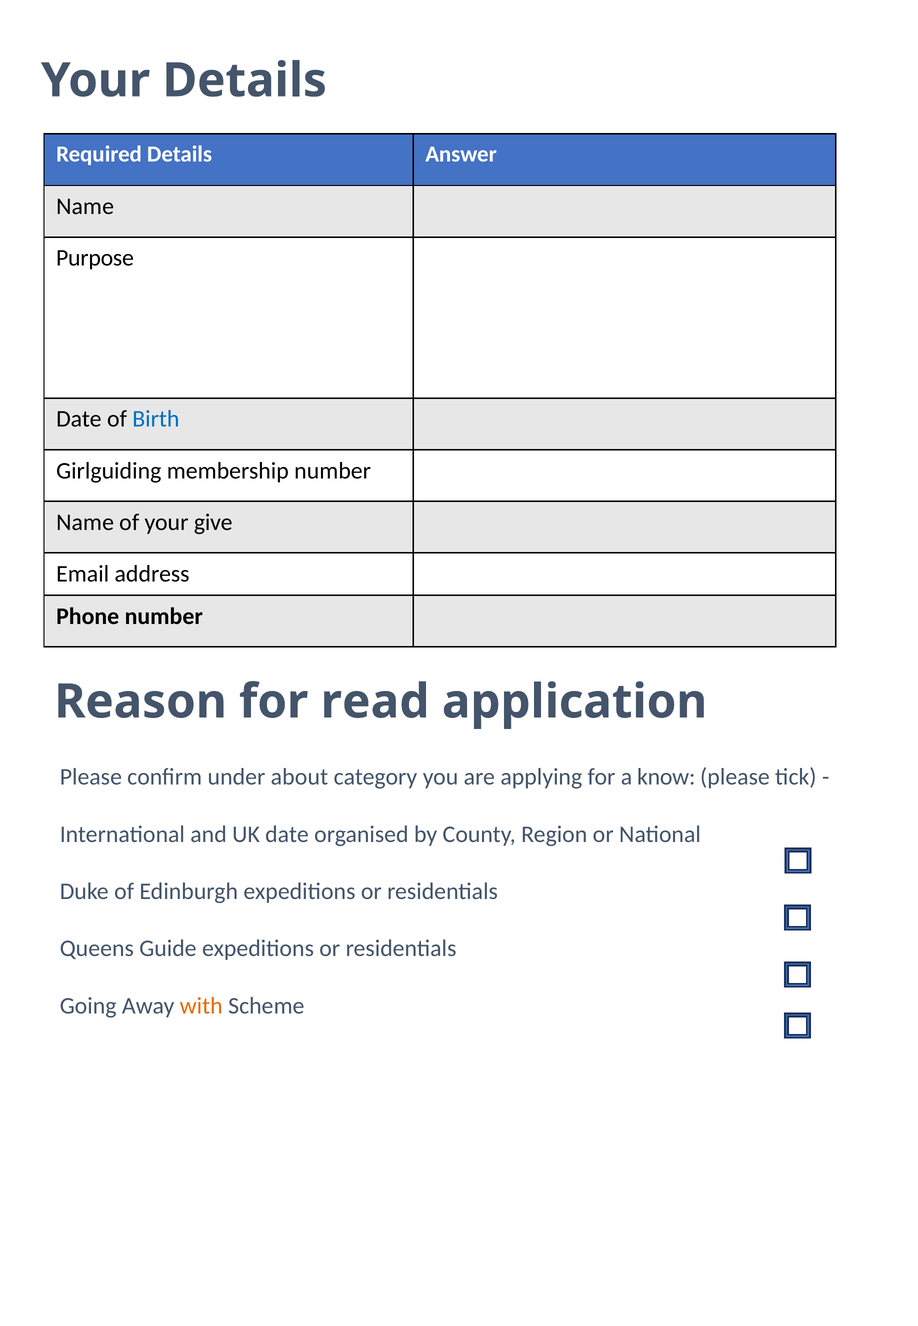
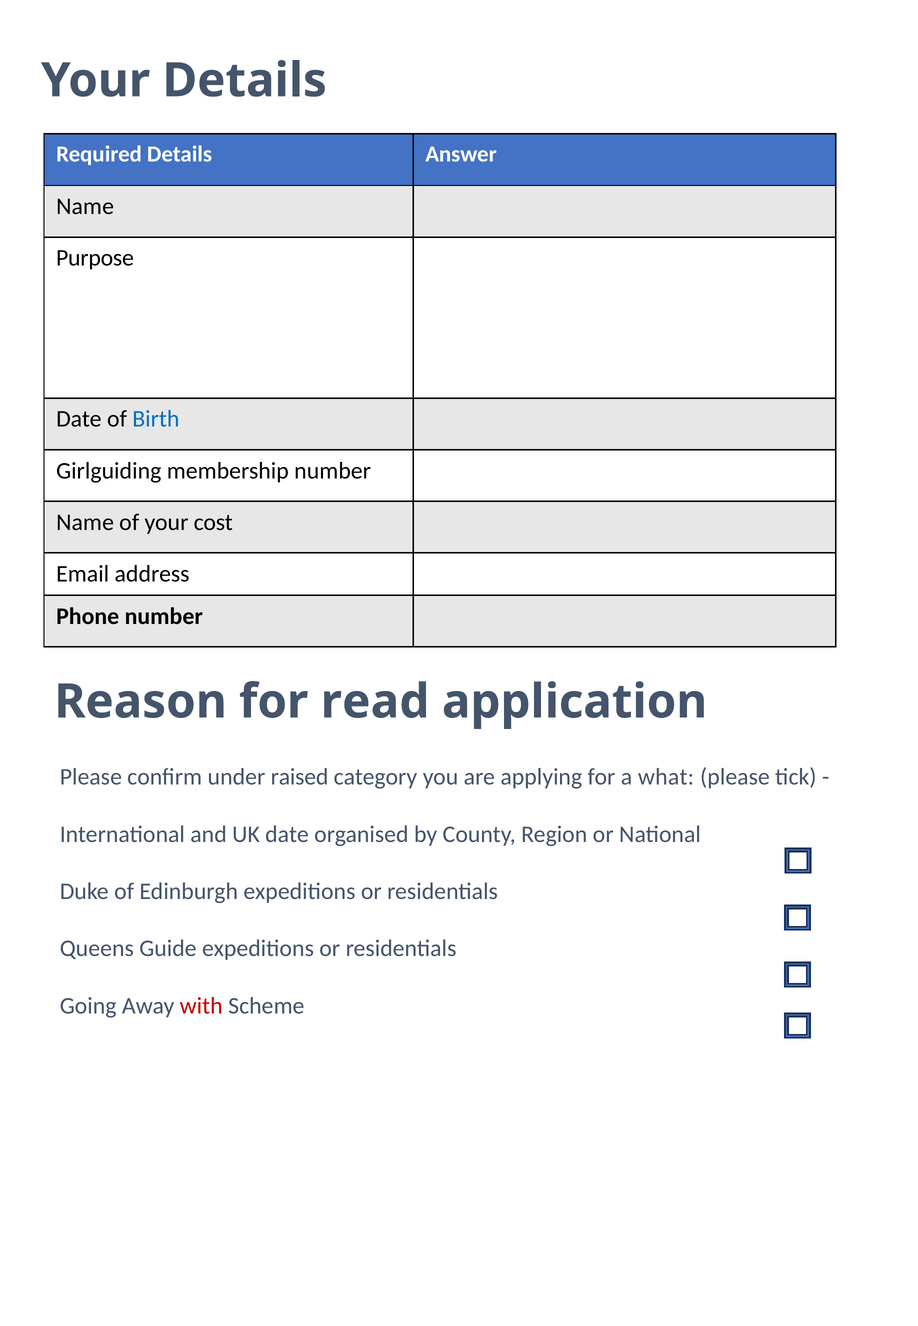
give: give -> cost
about: about -> raised
know: know -> what
with colour: orange -> red
